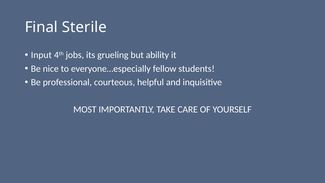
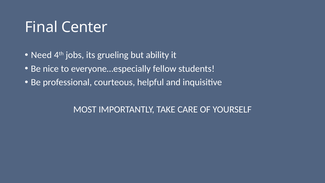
Sterile: Sterile -> Center
Input: Input -> Need
